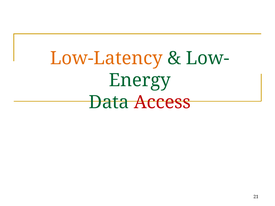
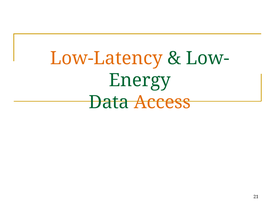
Access colour: red -> orange
